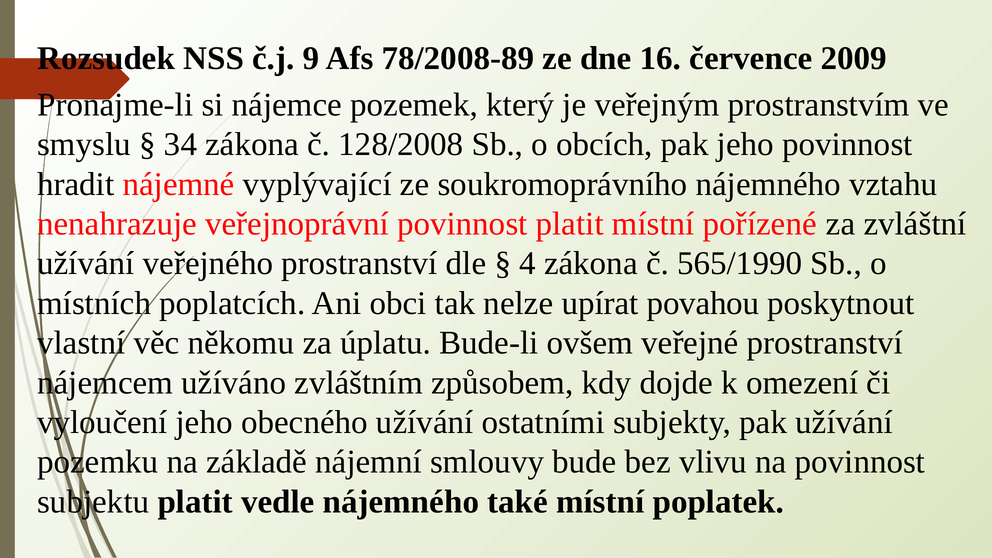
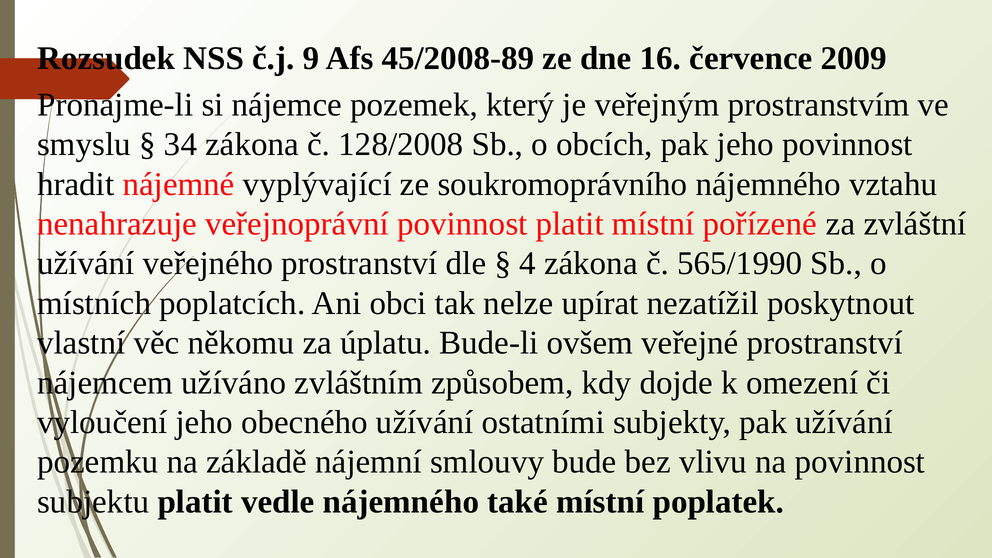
78/2008-89: 78/2008-89 -> 45/2008-89
povahou: povahou -> nezatížil
